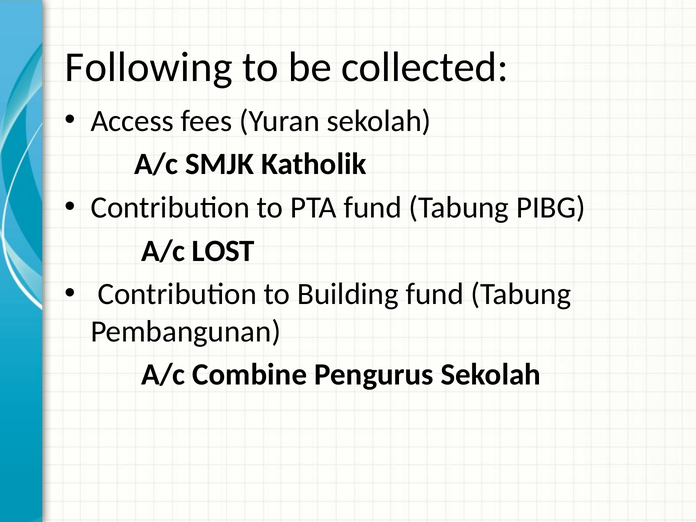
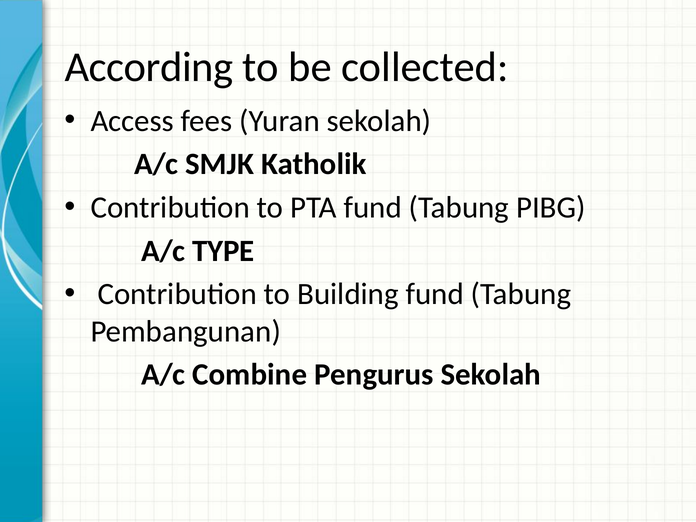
Following: Following -> According
LOST: LOST -> TYPE
